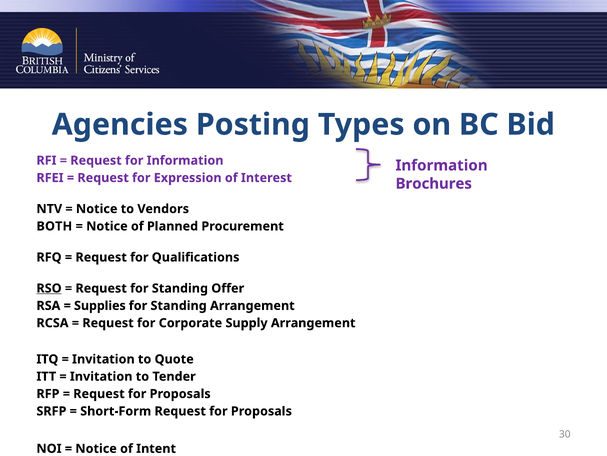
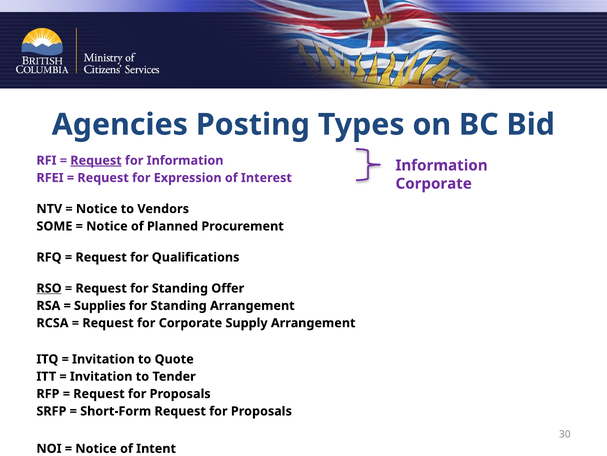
Request at (96, 160) underline: none -> present
Brochures at (434, 183): Brochures -> Corporate
BOTH: BOTH -> SOME
